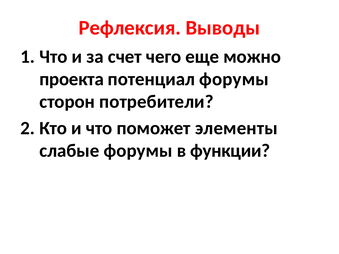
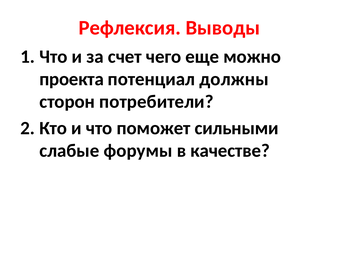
потенциал форумы: форумы -> должны
элементы: элементы -> сильными
функции: функции -> качестве
